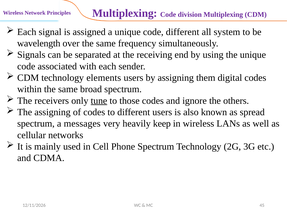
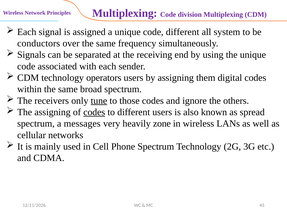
wavelength: wavelength -> conductors
elements: elements -> operators
codes at (94, 112) underline: none -> present
keep: keep -> zone
